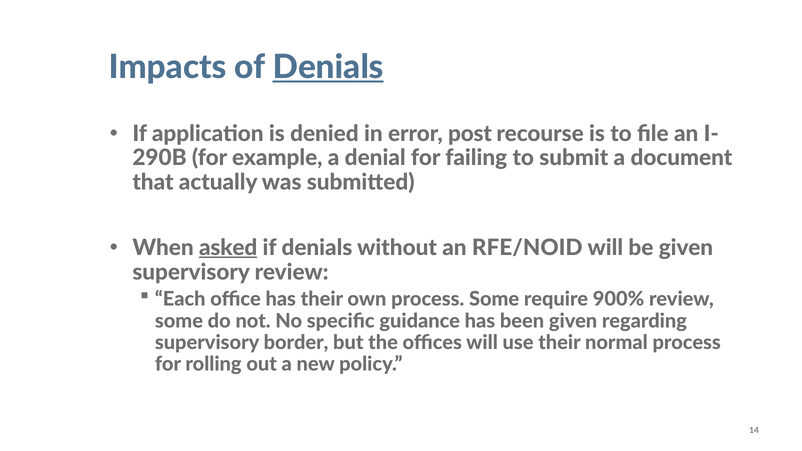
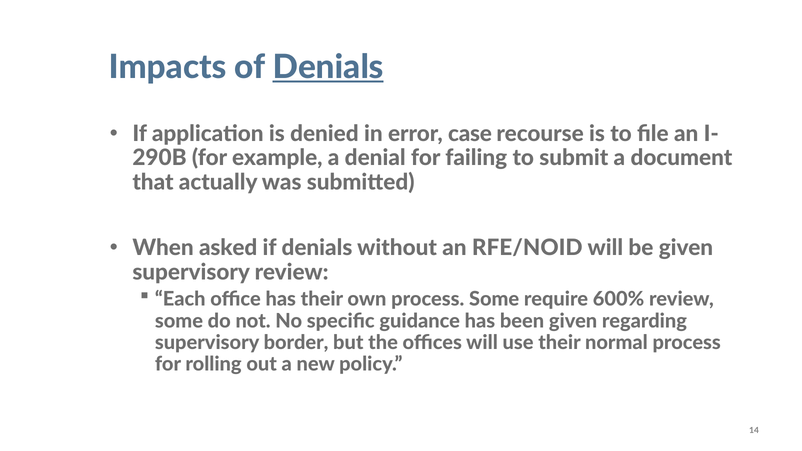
post: post -> case
asked underline: present -> none
900%: 900% -> 600%
